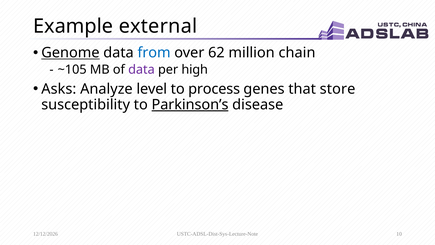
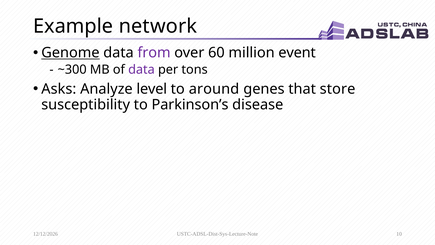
external: external -> network
from colour: blue -> purple
62: 62 -> 60
chain: chain -> event
~105: ~105 -> ~300
high: high -> tons
process: process -> around
Parkinson’s underline: present -> none
